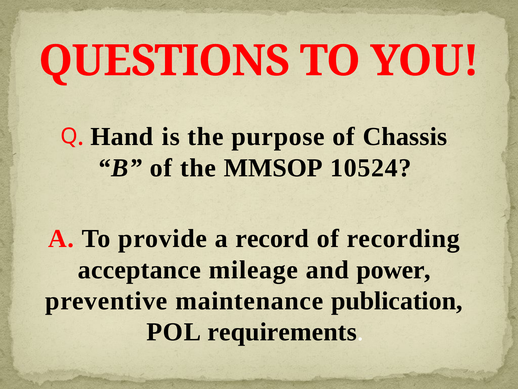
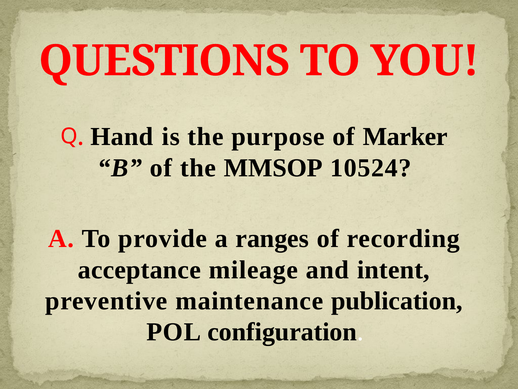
Chassis: Chassis -> Marker
record: record -> ranges
power: power -> intent
requirements: requirements -> configuration
